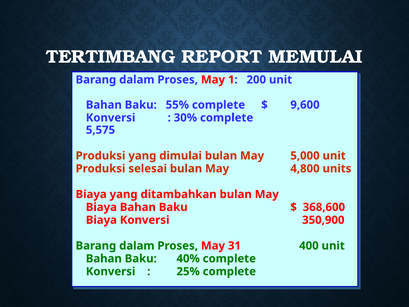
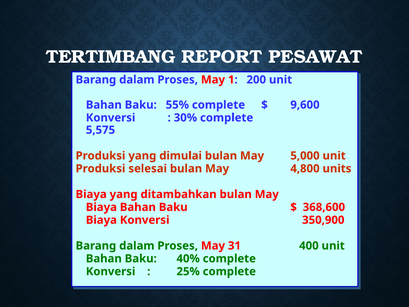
MEMULAI: MEMULAI -> PESAWAT
